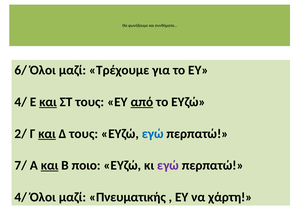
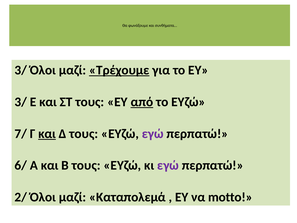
6/ at (21, 70): 6/ -> 3/
Τρέχουμε underline: none -> present
4/ at (21, 102): 4/ -> 3/
και at (48, 102) underline: present -> none
2/: 2/ -> 7/
εγώ at (153, 133) colour: blue -> purple
7/: 7/ -> 6/
και at (50, 165) underline: present -> none
Β ποιο: ποιο -> τους
4/ at (21, 197): 4/ -> 2/
Πνευματικής: Πνευματικής -> Καταπολεμά
χάρτη: χάρτη -> motto
